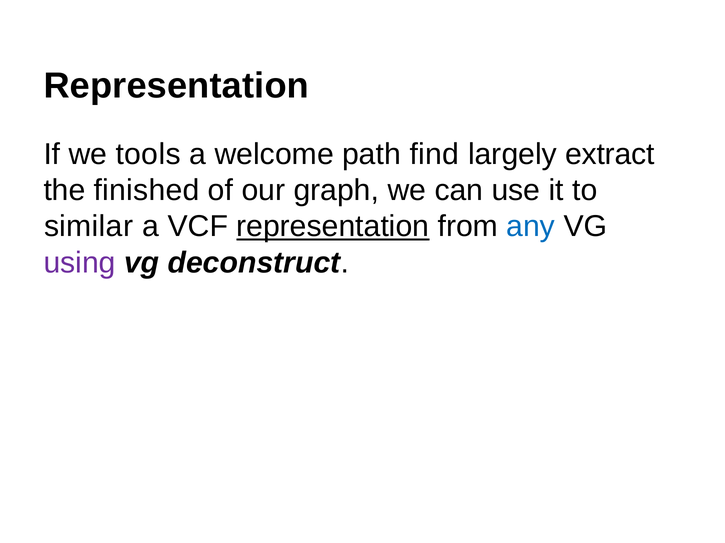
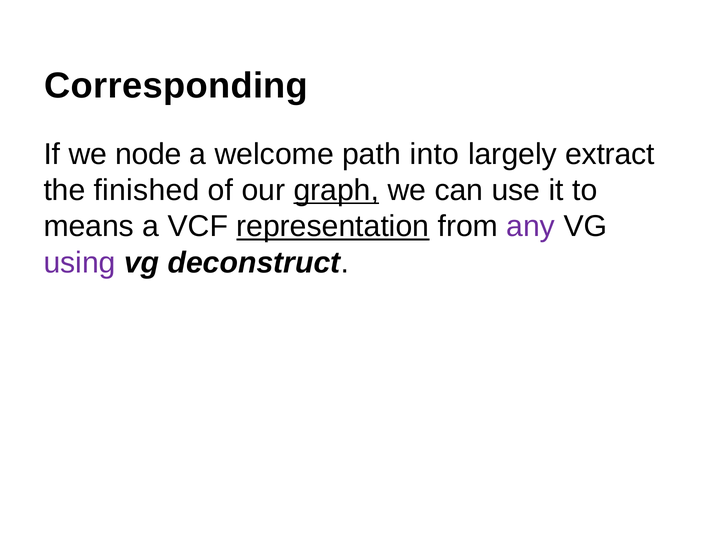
Representation at (176, 86): Representation -> Corresponding
tools: tools -> node
find: find -> into
graph underline: none -> present
similar: similar -> means
any colour: blue -> purple
